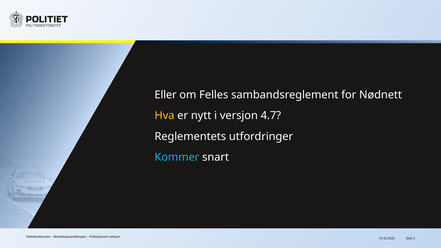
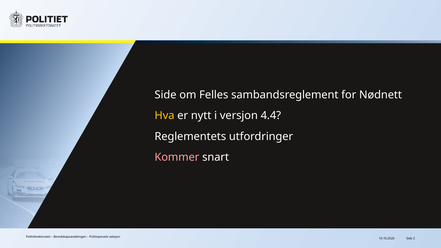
Eller at (166, 95): Eller -> Side
4.7: 4.7 -> 4.4
Kommer colour: light blue -> pink
